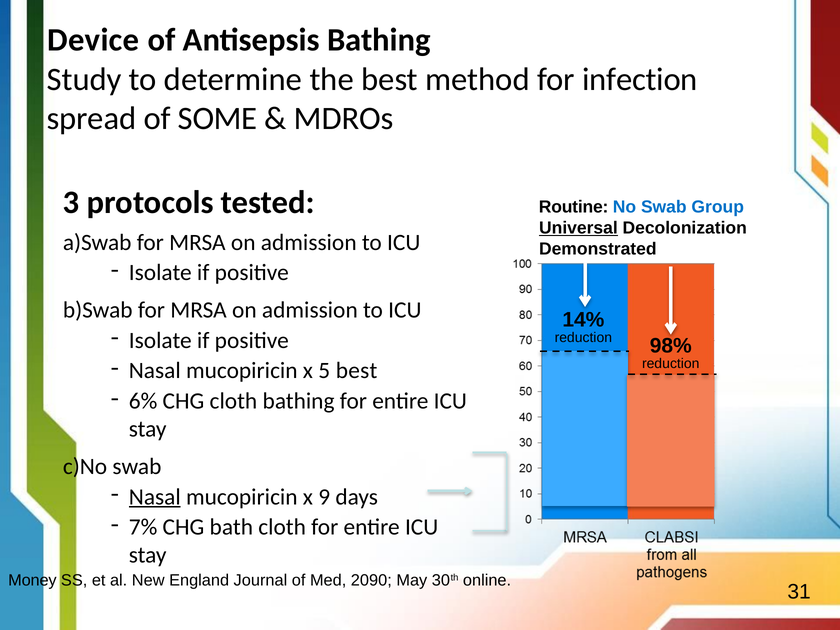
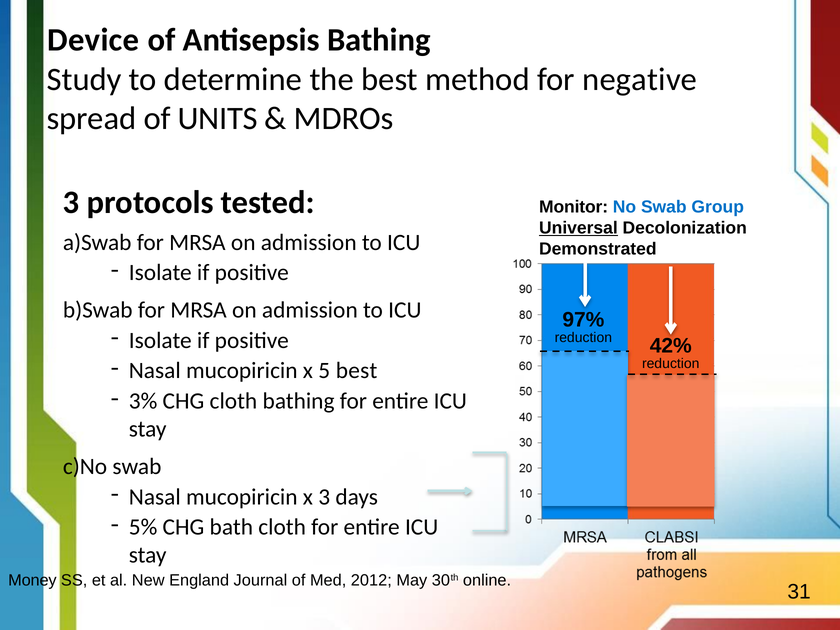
infection: infection -> negative
SOME: SOME -> UNITS
Routine: Routine -> Monitor
14%: 14% -> 97%
98%: 98% -> 42%
6%: 6% -> 3%
Nasal at (155, 497) underline: present -> none
x 9: 9 -> 3
7%: 7% -> 5%
2090: 2090 -> 2012
